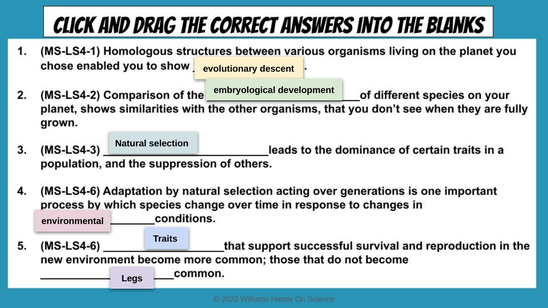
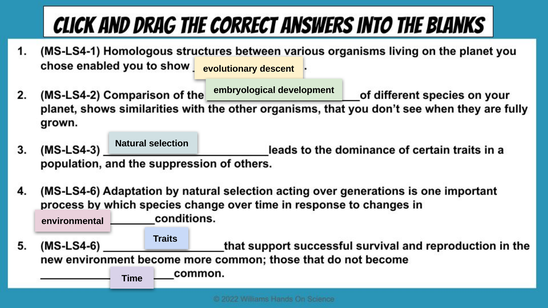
Legs: Legs -> Time
